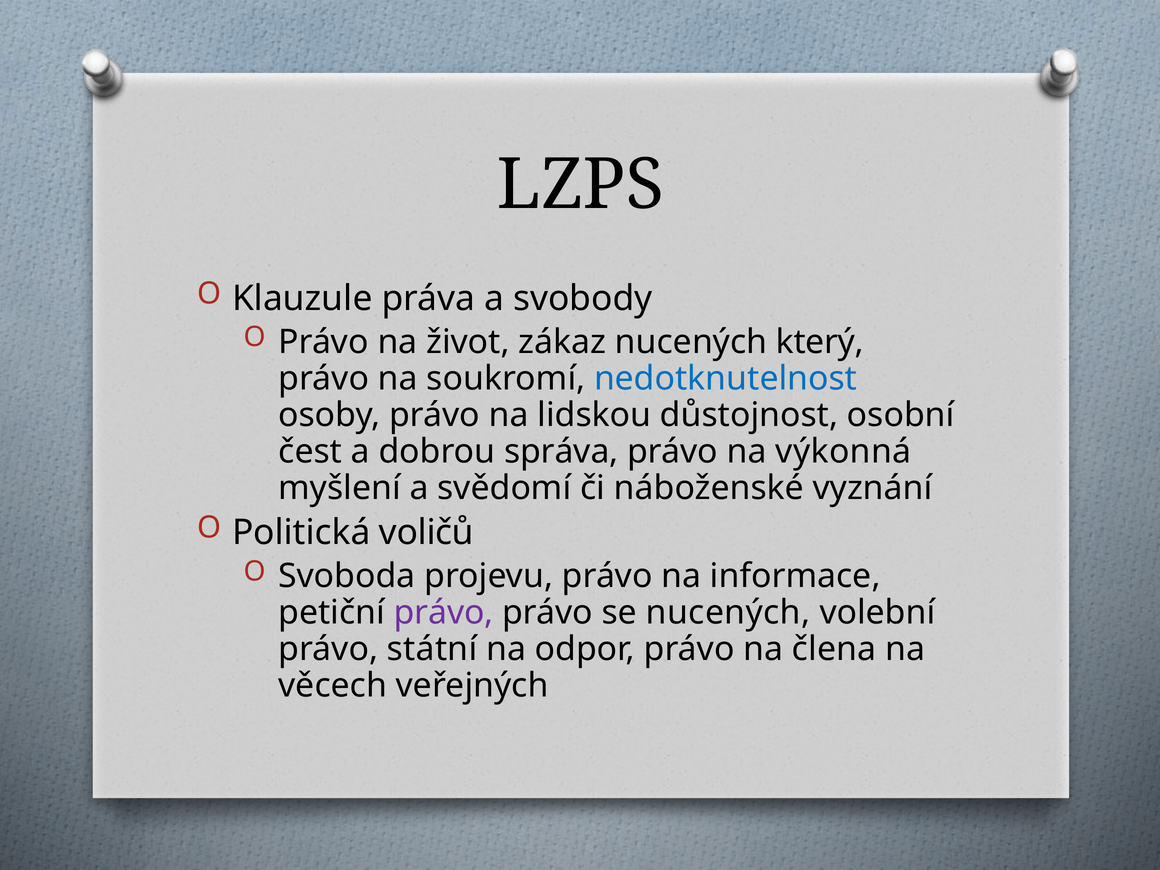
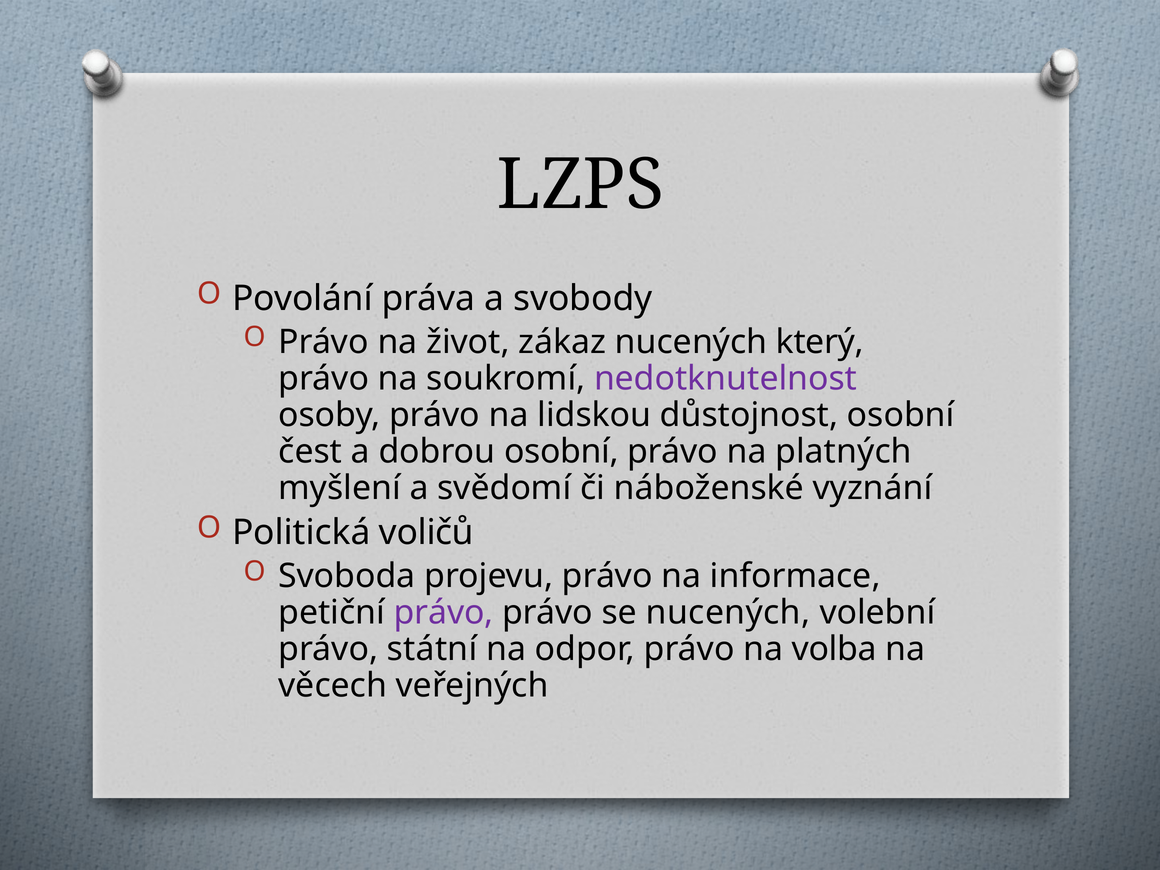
Klauzule: Klauzule -> Povolání
nedotknutelnost colour: blue -> purple
dobrou správa: správa -> osobní
výkonná: výkonná -> platných
člena: člena -> volba
